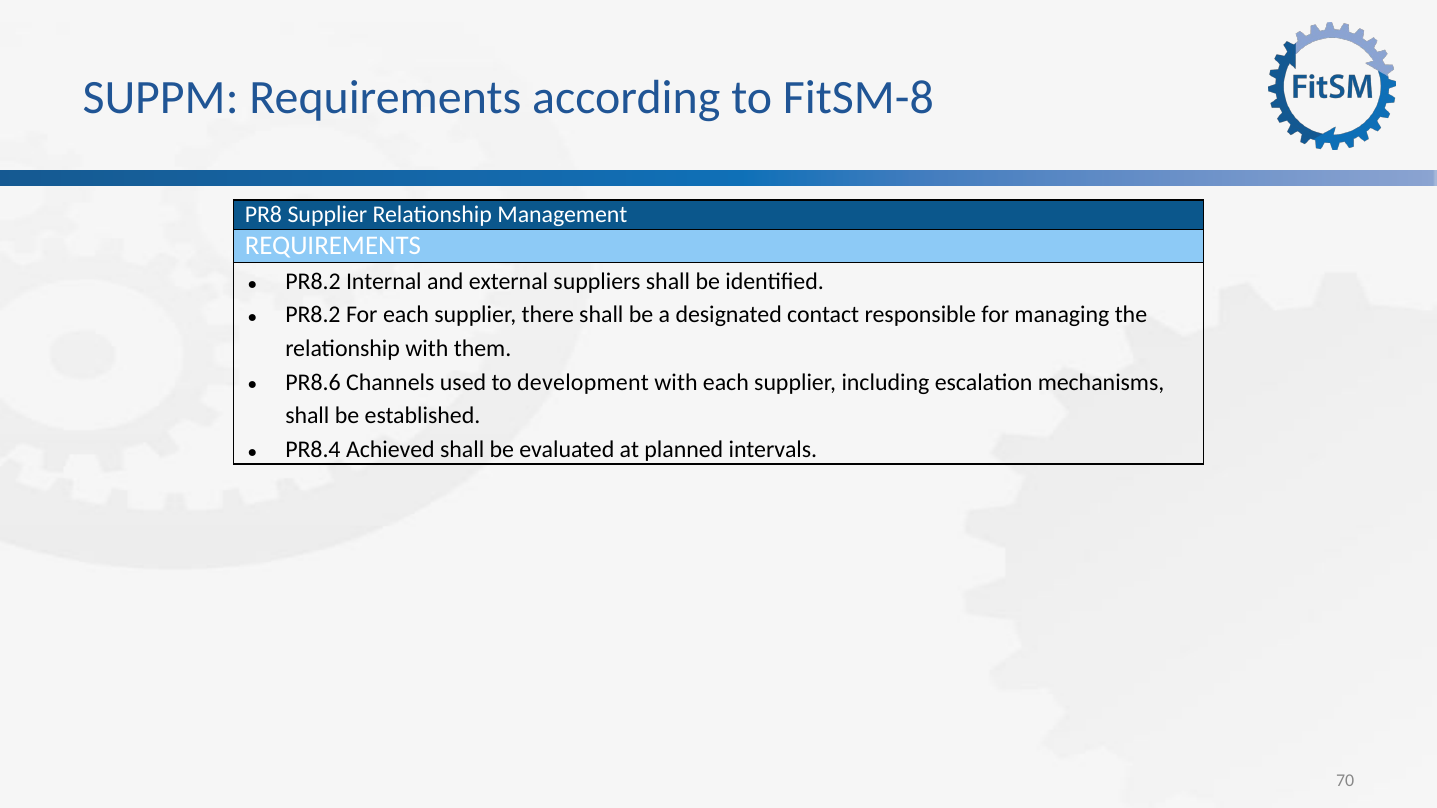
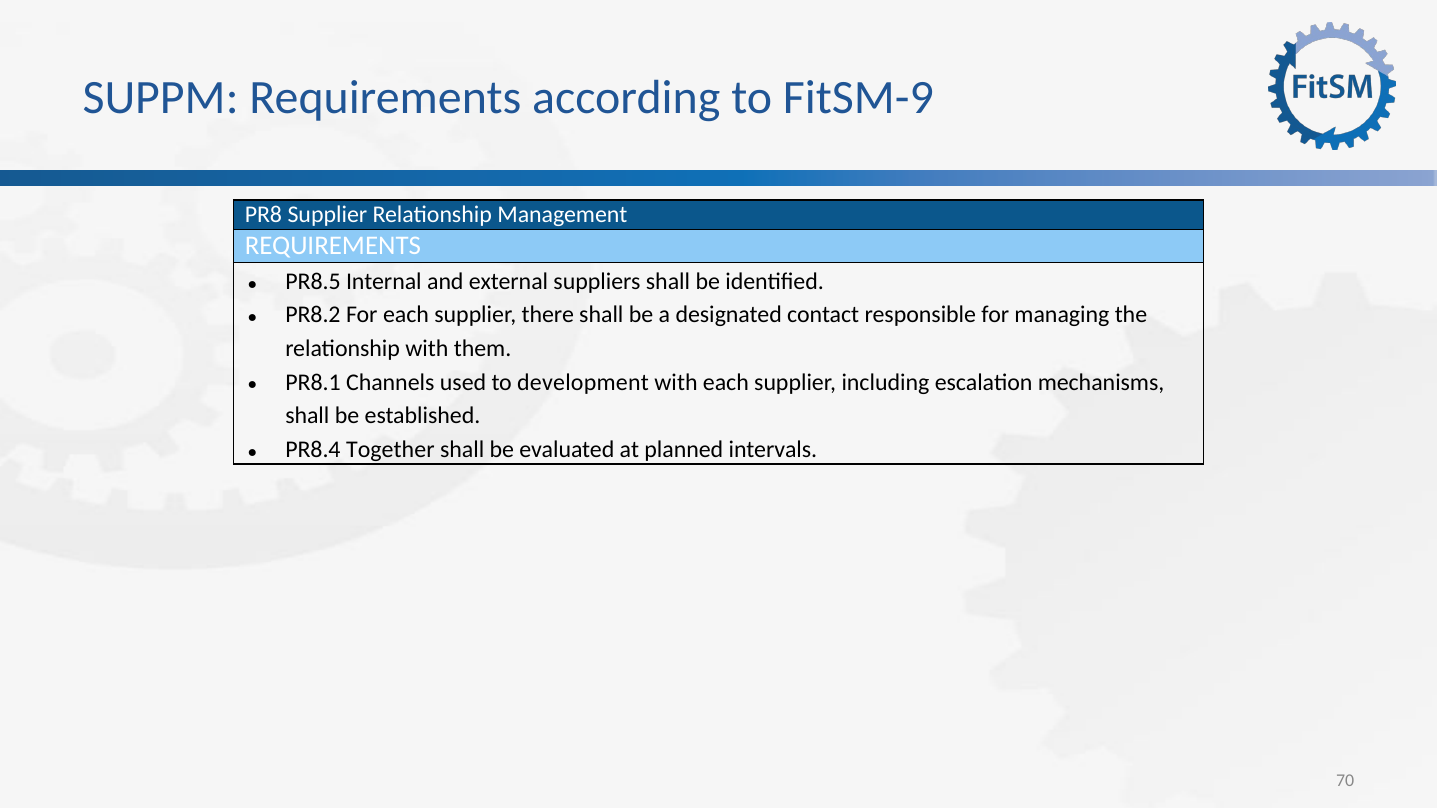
FitSM-8: FitSM-8 -> FitSM-9
PR8.2 at (313, 282): PR8.2 -> PR8.5
PR8.6: PR8.6 -> PR8.1
Achieved: Achieved -> Together
